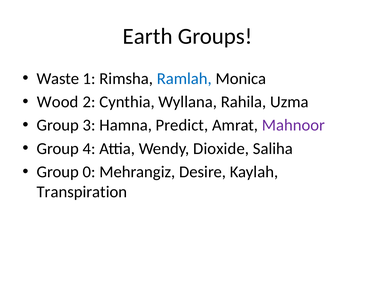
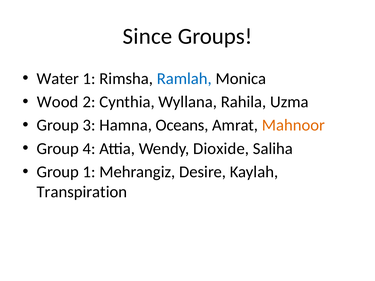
Earth: Earth -> Since
Waste: Waste -> Water
Predict: Predict -> Oceans
Mahnoor colour: purple -> orange
Group 0: 0 -> 1
